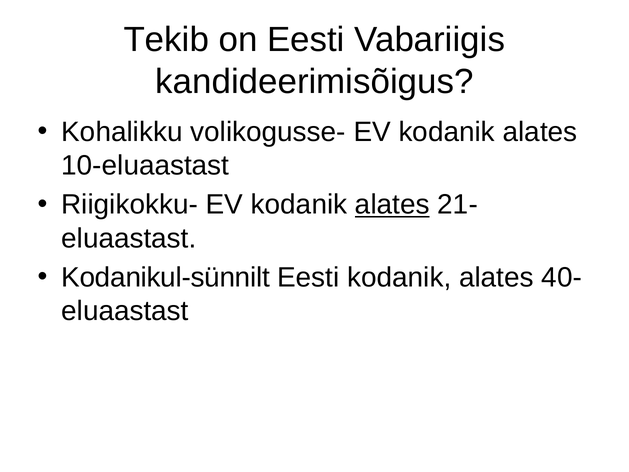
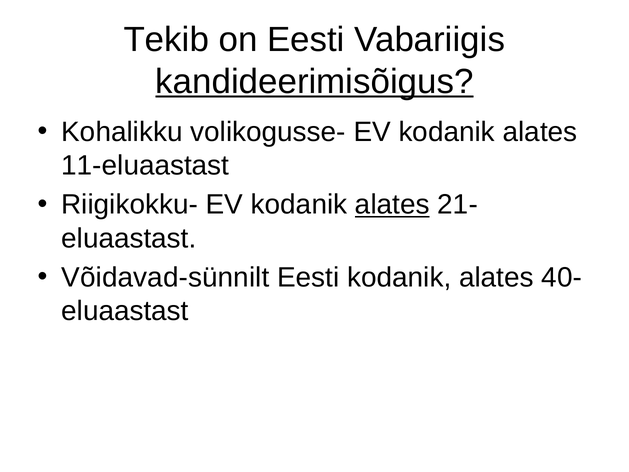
kandideerimisõigus underline: none -> present
10-eluaastast: 10-eluaastast -> 11-eluaastast
Kodanikul-sünnilt: Kodanikul-sünnilt -> Võidavad-sünnilt
